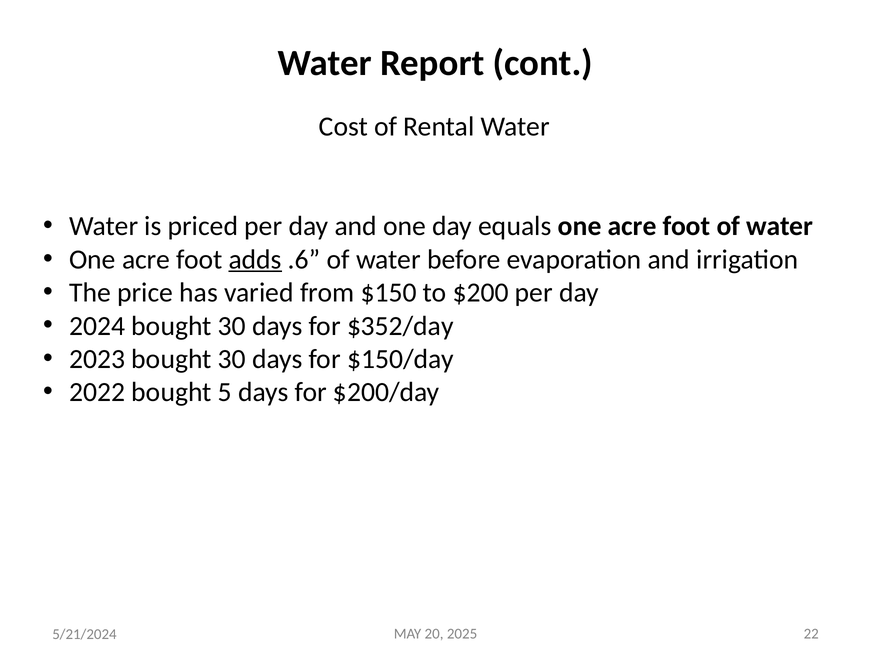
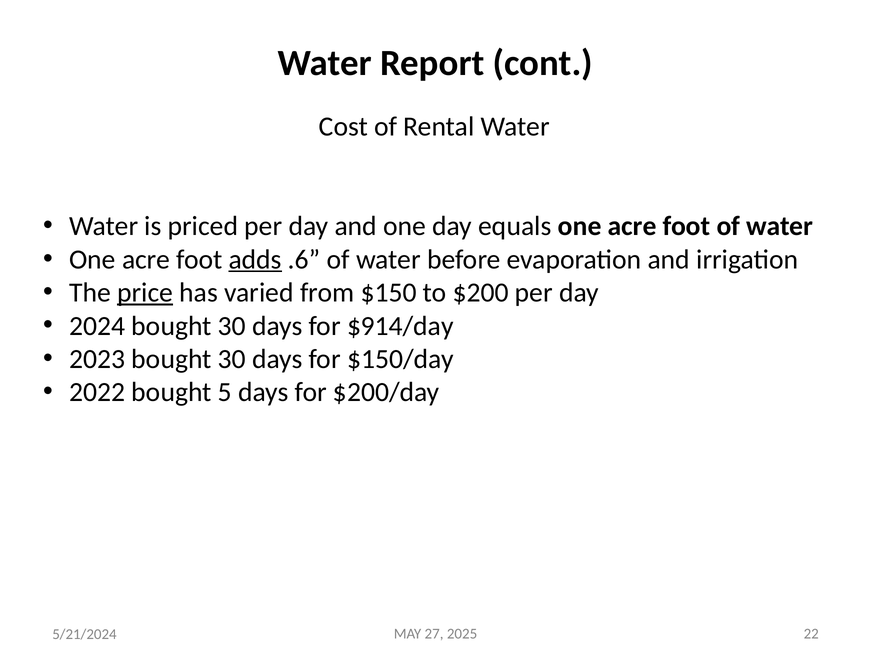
price underline: none -> present
$352/day: $352/day -> $914/day
20: 20 -> 27
